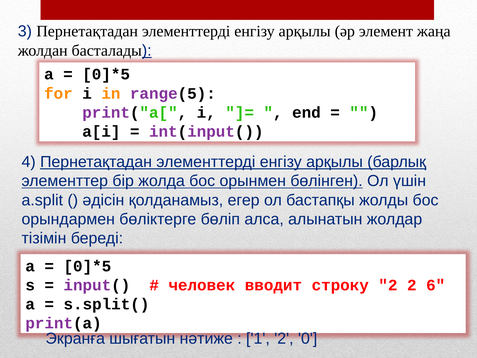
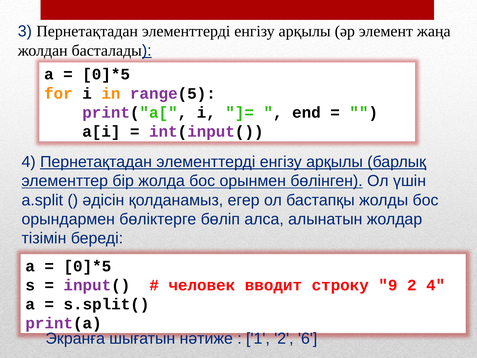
строку 2: 2 -> 9
2 6: 6 -> 4
0: 0 -> 6
